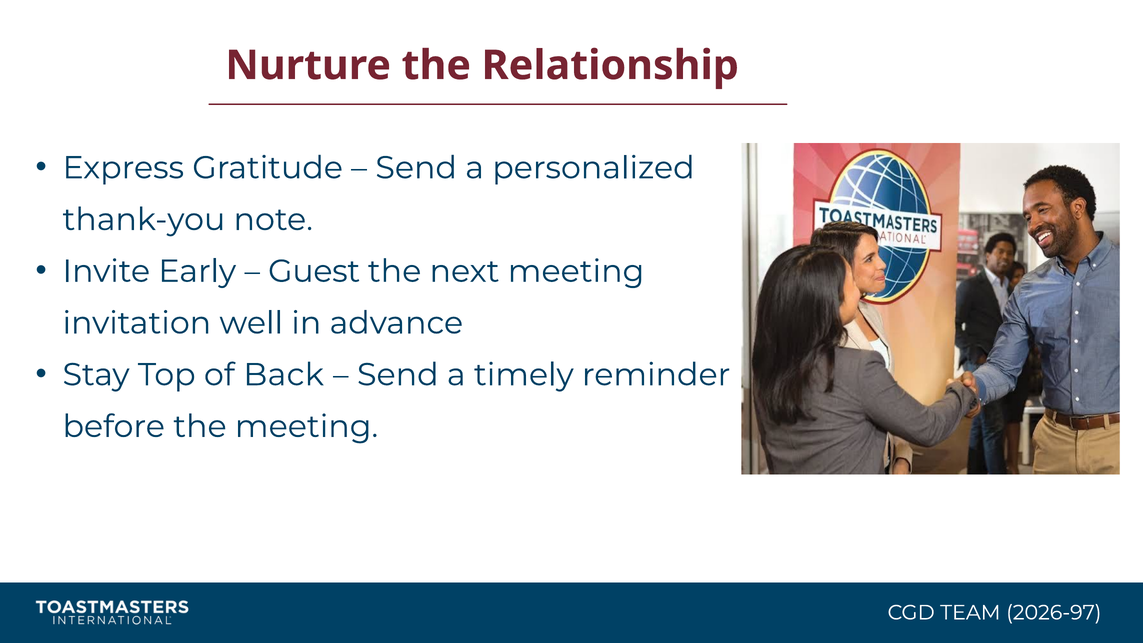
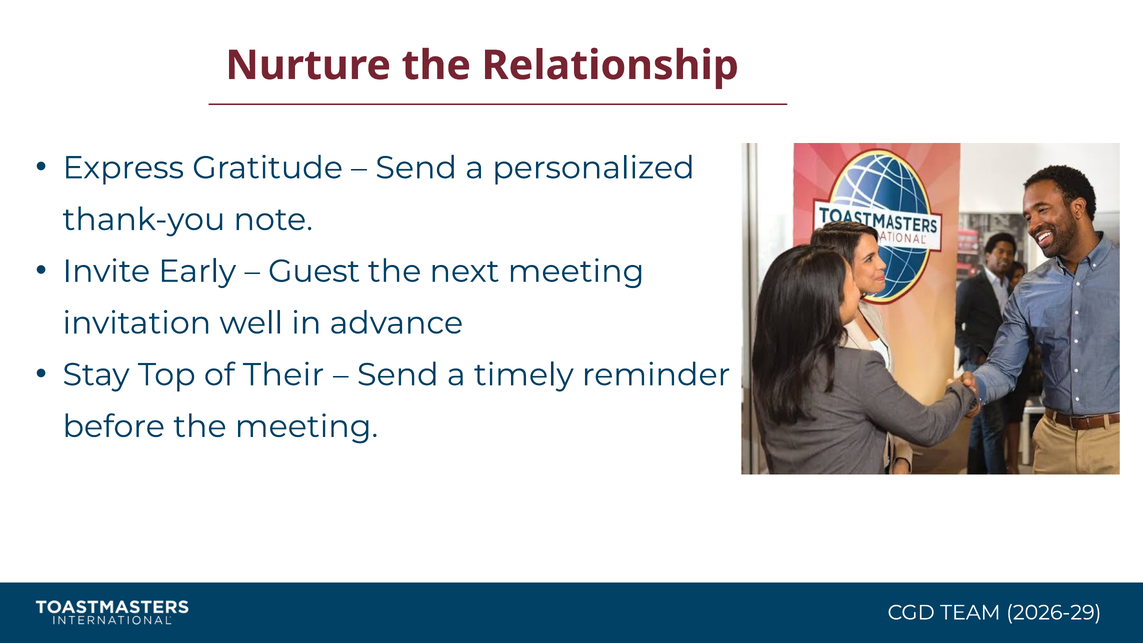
Back: Back -> Their
2026-97: 2026-97 -> 2026-29
